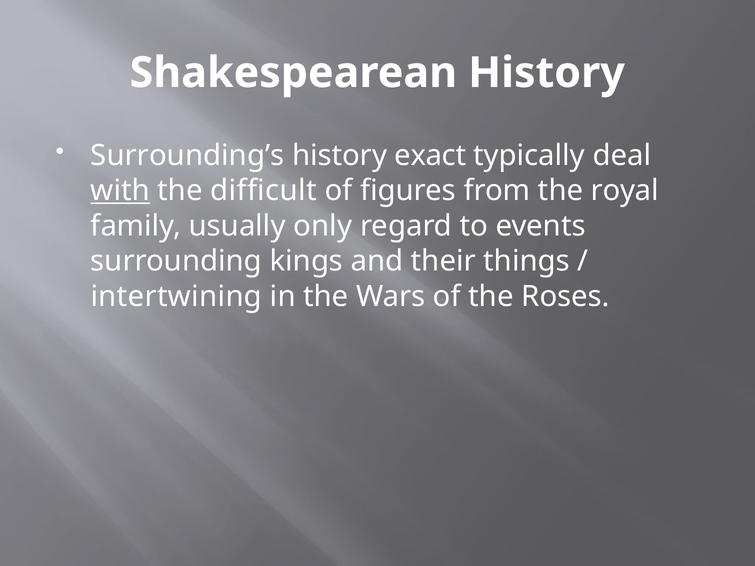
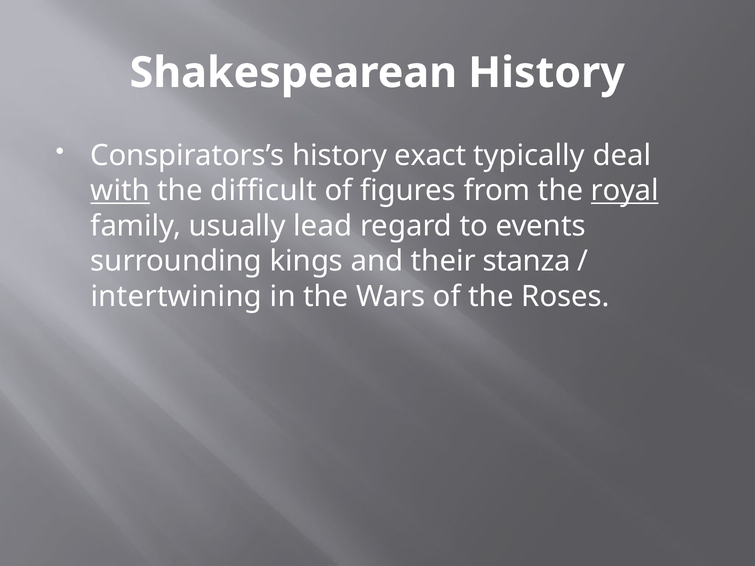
Surrounding’s: Surrounding’s -> Conspirators’s
royal underline: none -> present
only: only -> lead
things: things -> stanza
